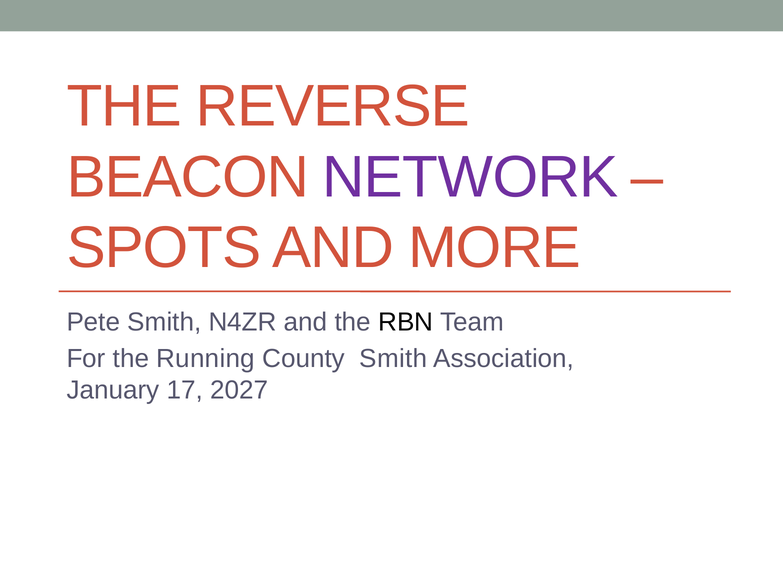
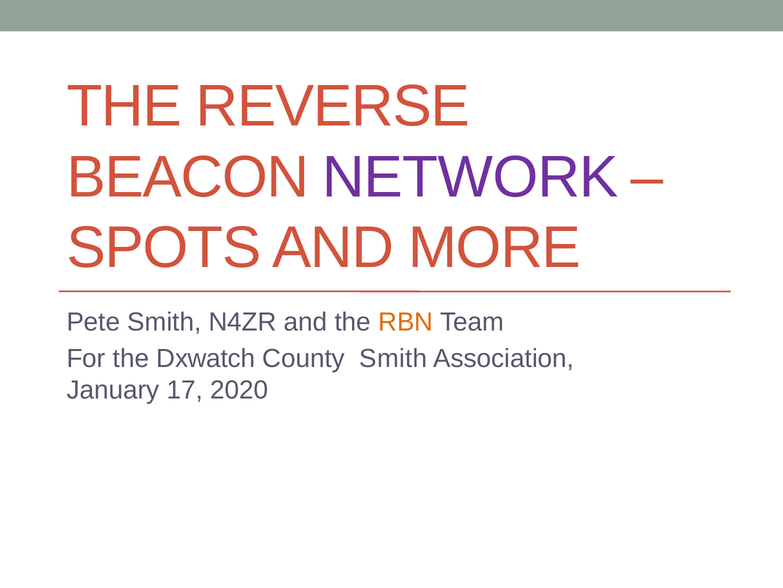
RBN colour: black -> orange
Running: Running -> Dxwatch
2027: 2027 -> 2020
